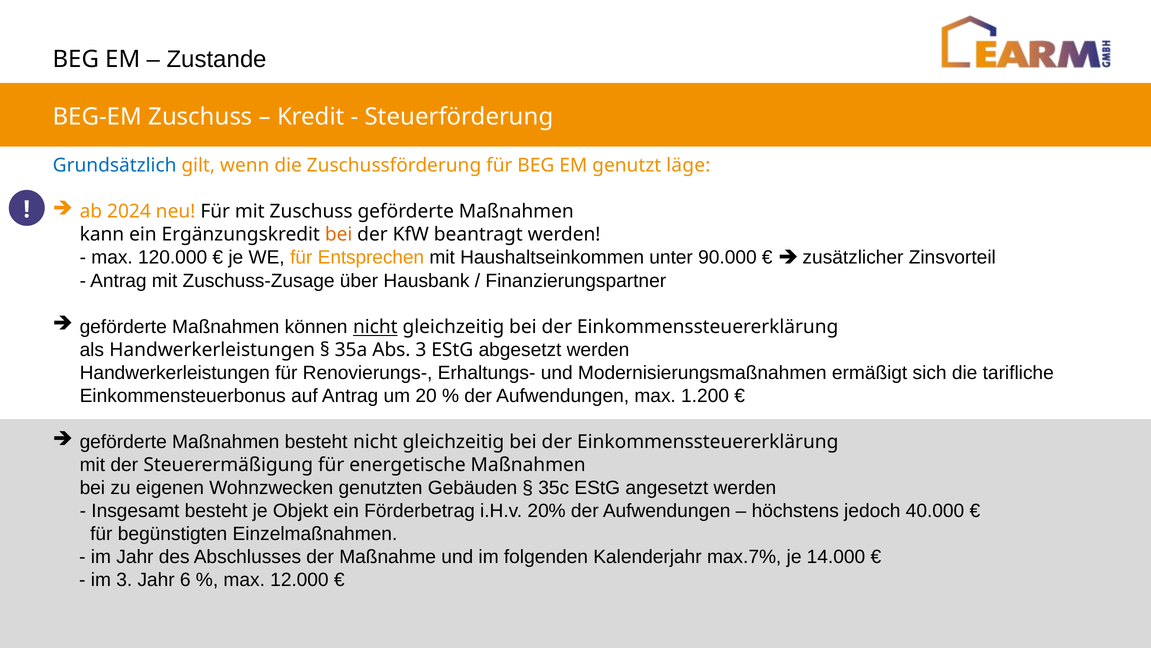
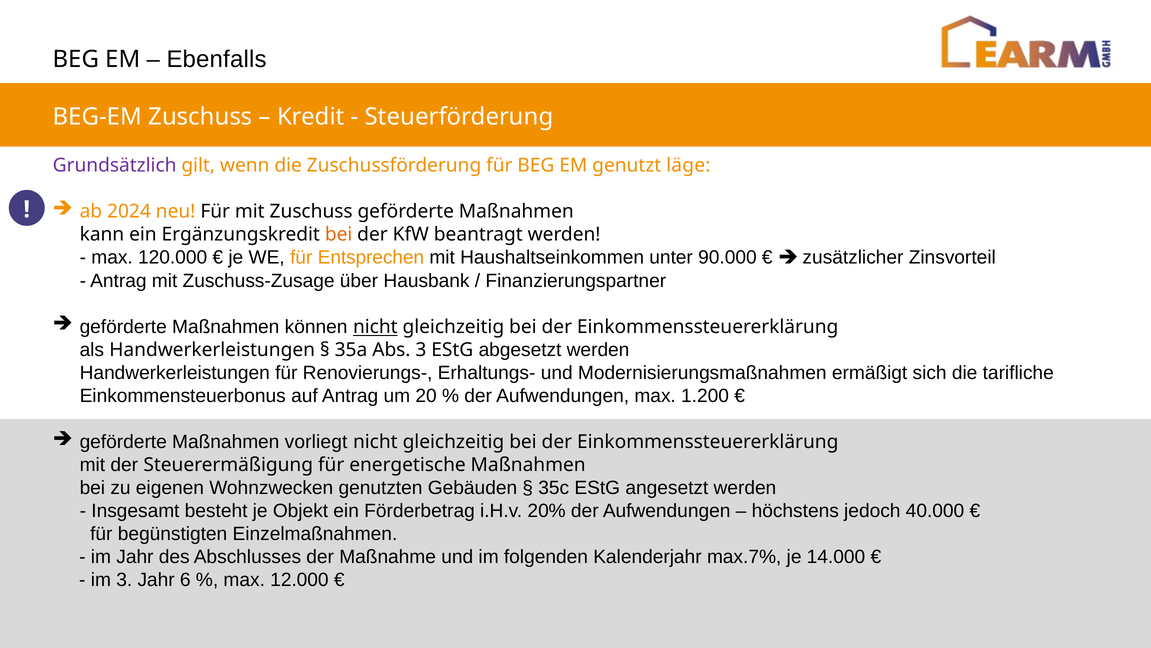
Zustande: Zustande -> Ebenfalls
Grundsätzlich colour: blue -> purple
Maßnahmen besteht: besteht -> vorliegt
